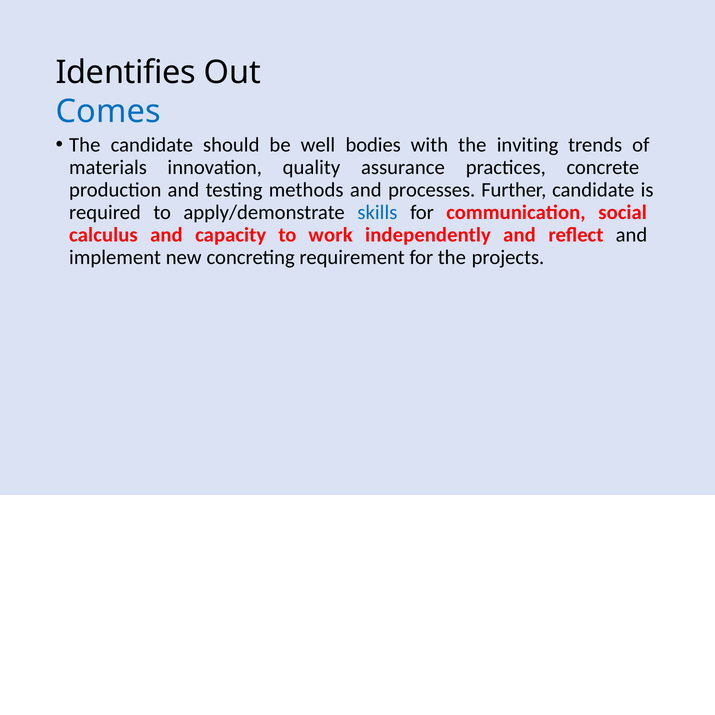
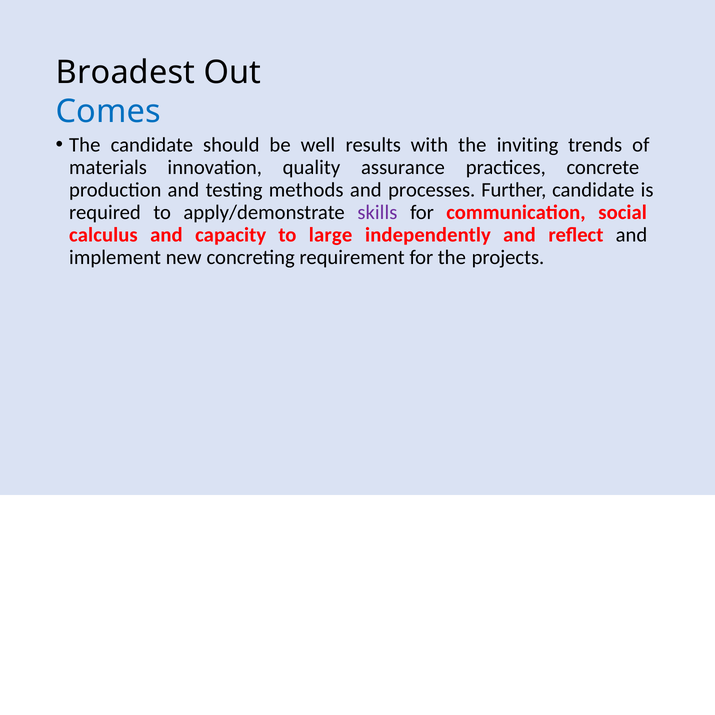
Identifies: Identifies -> Broadest
bodies: bodies -> results
skills colour: blue -> purple
work: work -> large
